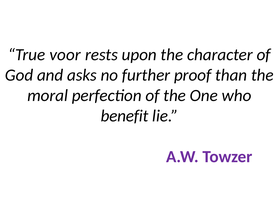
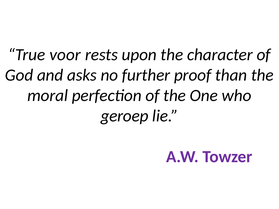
benefit: benefit -> geroep
